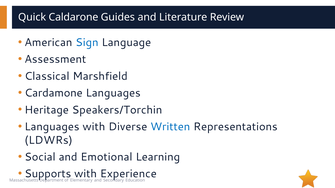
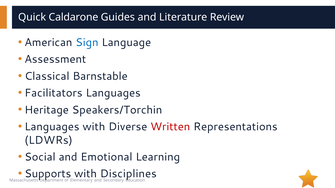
Marshfield: Marshfield -> Barnstable
Cardamone: Cardamone -> Facilitators
Written colour: blue -> red
Experience: Experience -> Disciplines
